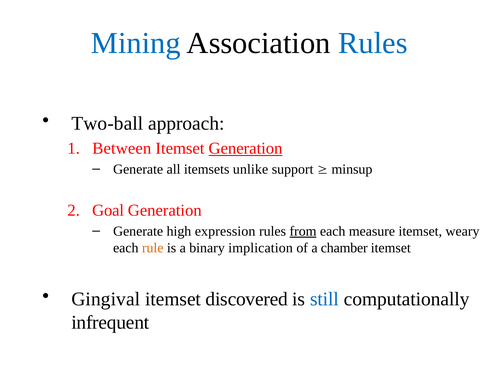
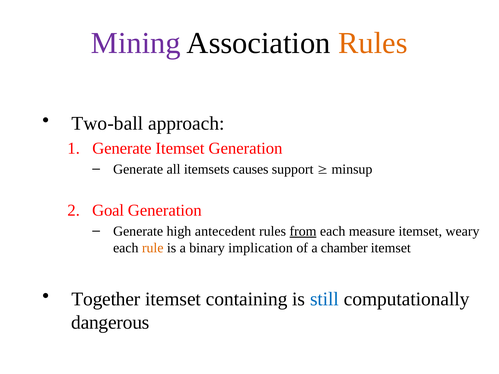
Mining colour: blue -> purple
Rules at (373, 43) colour: blue -> orange
Between at (122, 148): Between -> Generate
Generation at (246, 148) underline: present -> none
unlike: unlike -> causes
expression: expression -> antecedent
Gingival: Gingival -> Together
discovered: discovered -> containing
infrequent: infrequent -> dangerous
